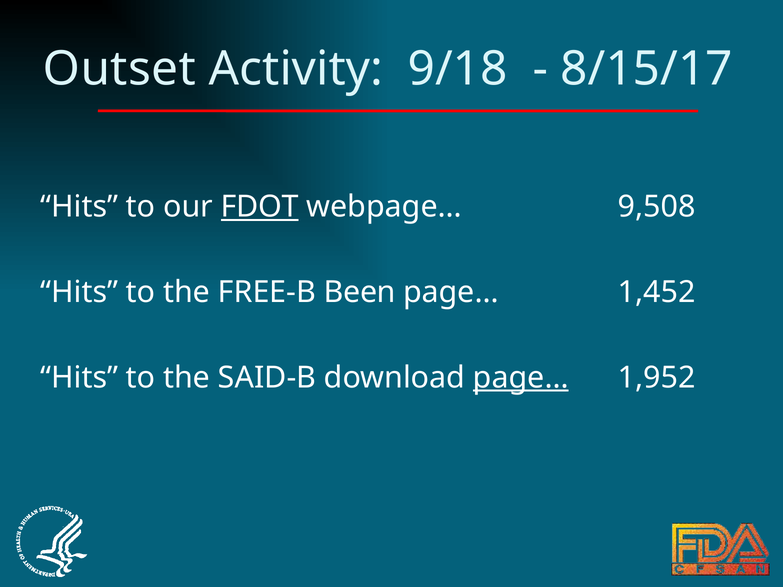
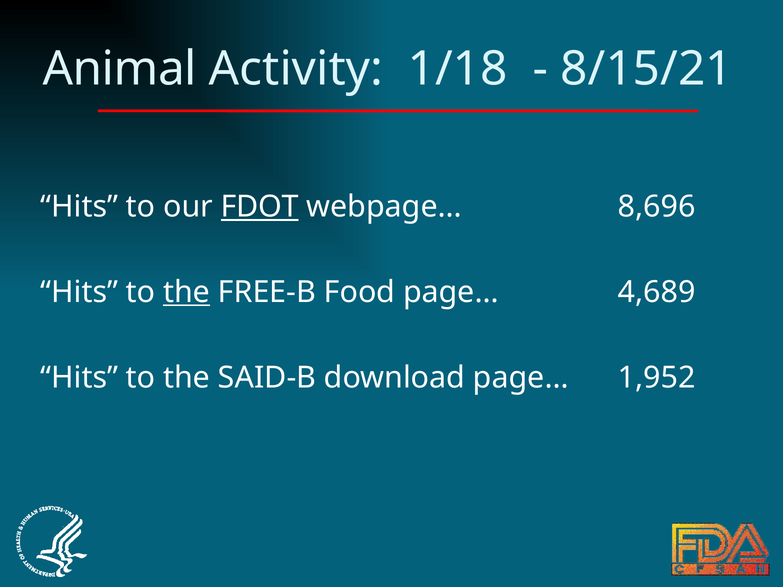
Outset: Outset -> Animal
9/18: 9/18 -> 1/18
8/15/17: 8/15/17 -> 8/15/21
9,508: 9,508 -> 8,696
the at (187, 292) underline: none -> present
Been: Been -> Food
1,452: 1,452 -> 4,689
page… at (521, 378) underline: present -> none
